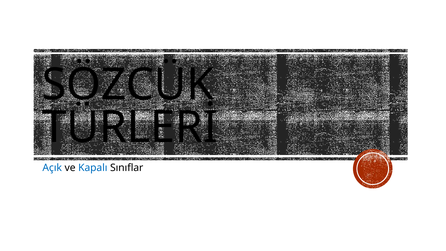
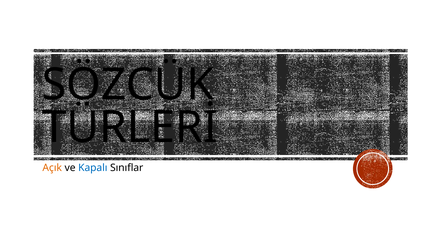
Açık colour: blue -> orange
